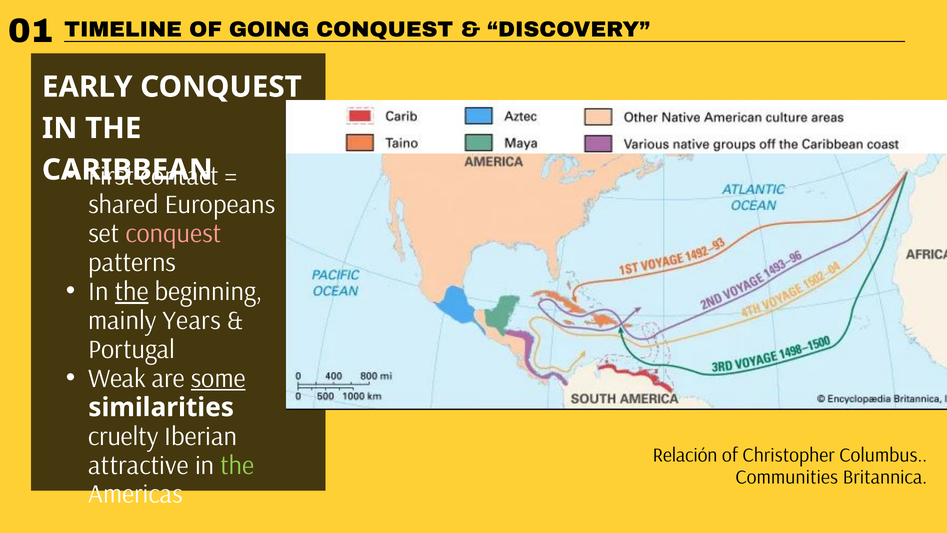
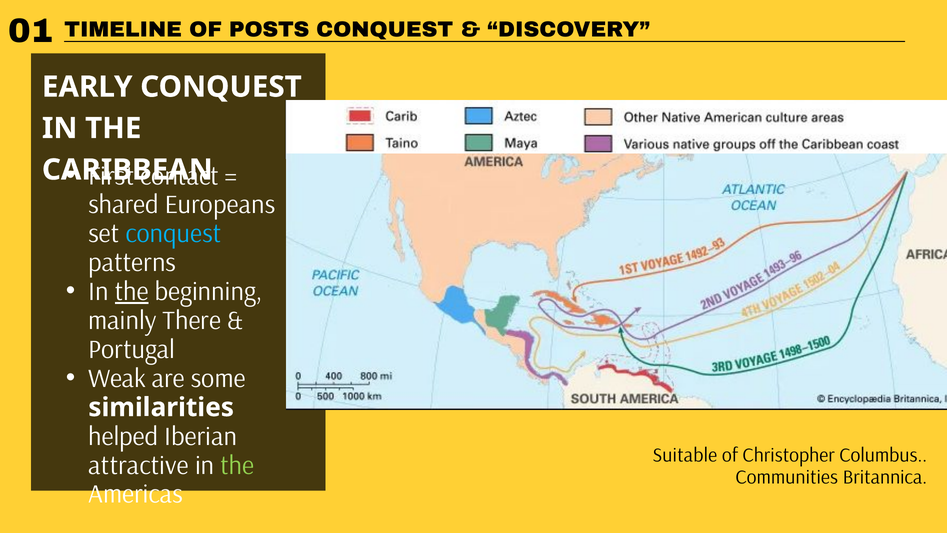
GOING: GOING -> POSTS
conquest at (173, 234) colour: pink -> light blue
Years: Years -> There
some underline: present -> none
cruelty: cruelty -> helped
Relación: Relación -> Suitable
